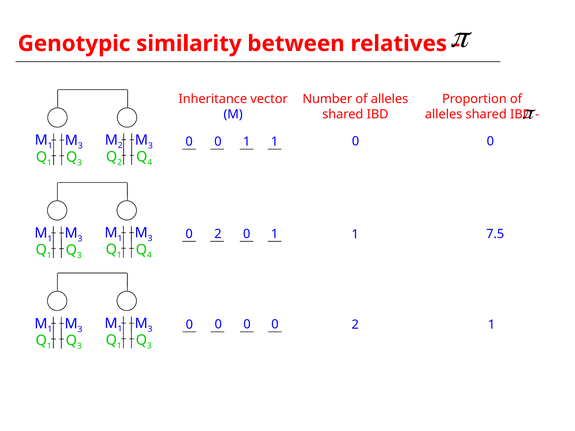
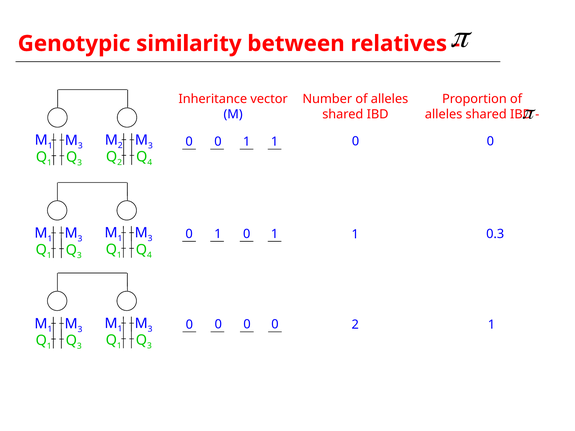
2 at (218, 234): 2 -> 1
7.5: 7.5 -> 0.3
